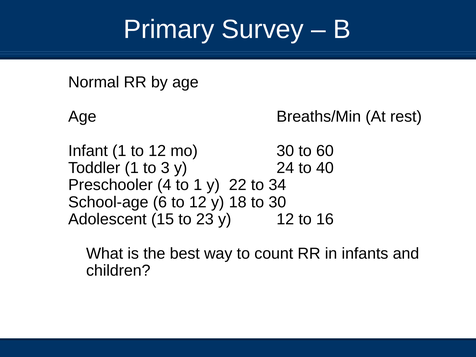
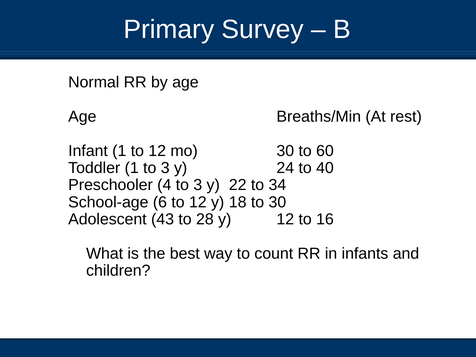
4 to 1: 1 -> 3
15: 15 -> 43
23: 23 -> 28
